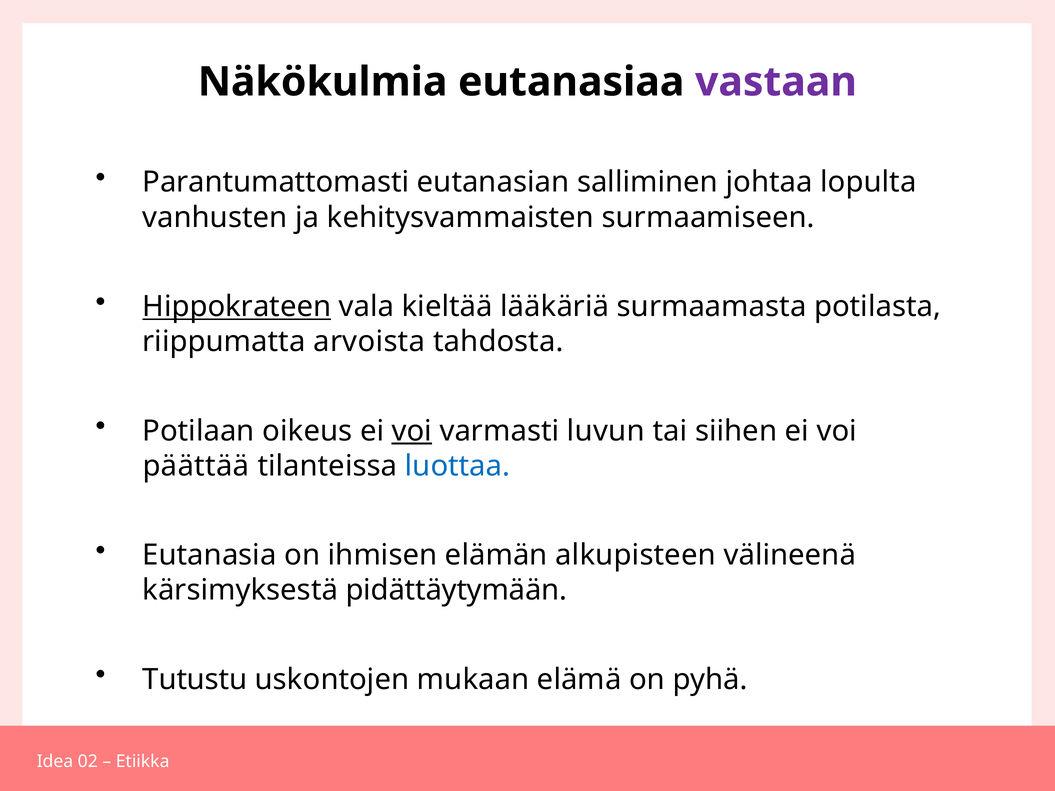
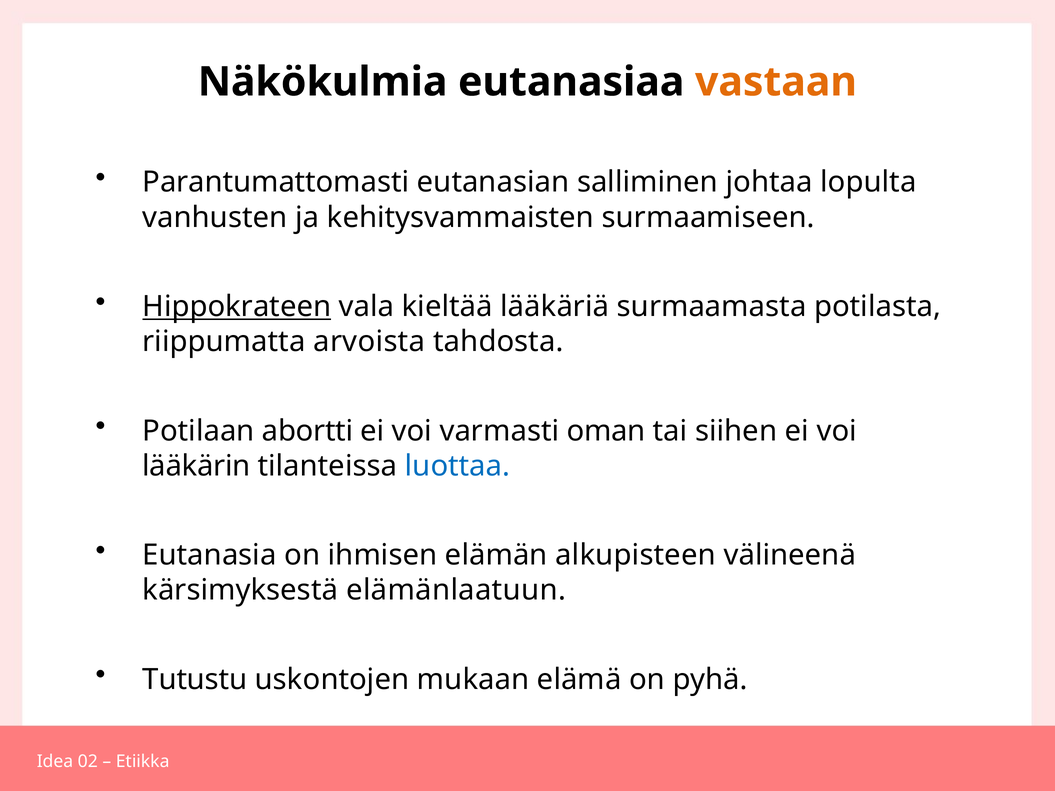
vastaan colour: purple -> orange
oikeus: oikeus -> abortti
voi at (412, 431) underline: present -> none
luvun: luvun -> oman
päättää: päättää -> lääkärin
pidättäytymään: pidättäytymään -> elämänlaatuun
